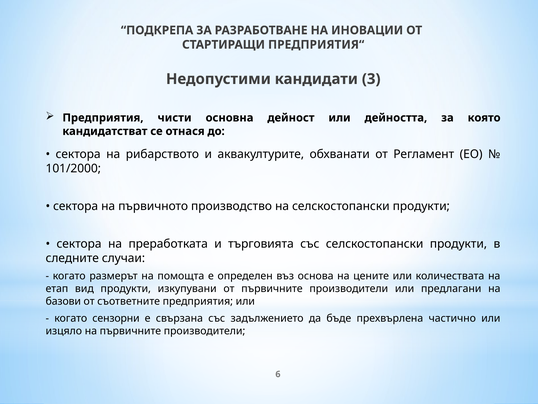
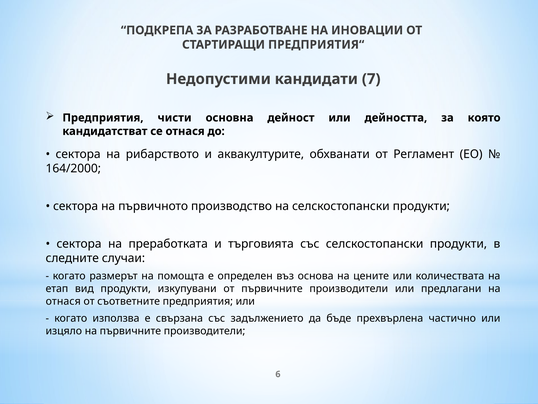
3: 3 -> 7
101/2000: 101/2000 -> 164/2000
базови at (63, 301): базови -> отнася
сензорни: сензорни -> използва
